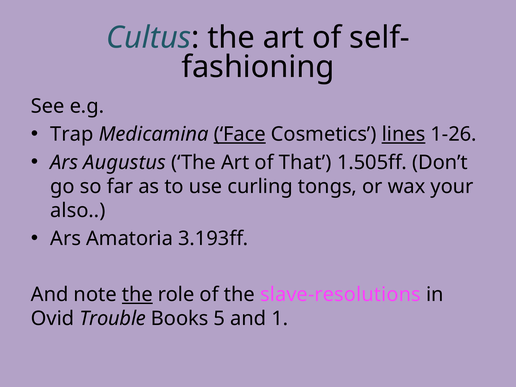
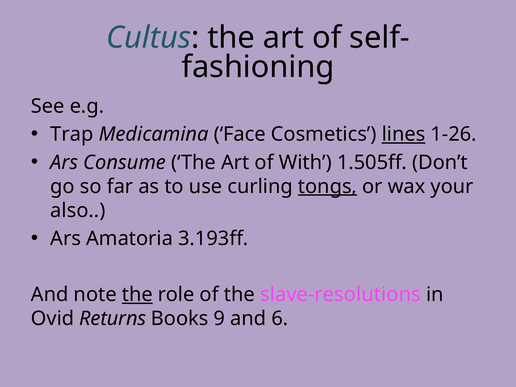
Face underline: present -> none
Augustus: Augustus -> Consume
That: That -> With
tongs underline: none -> present
Trouble: Trouble -> Returns
5: 5 -> 9
1: 1 -> 6
